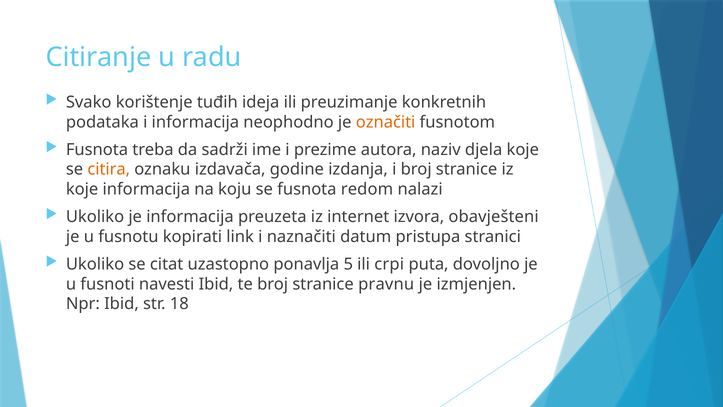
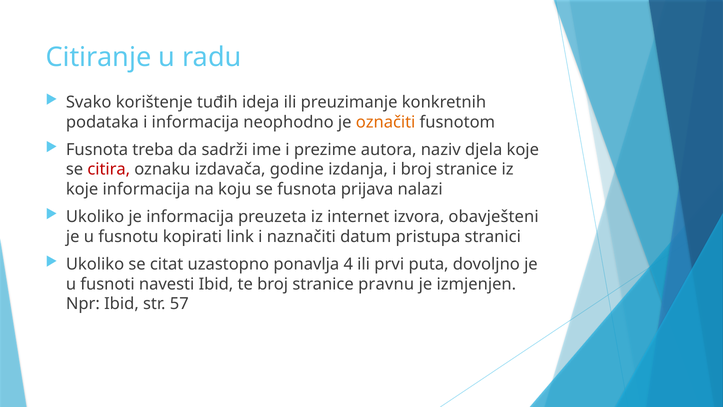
citira colour: orange -> red
redom: redom -> prijava
5: 5 -> 4
crpi: crpi -> prvi
18: 18 -> 57
